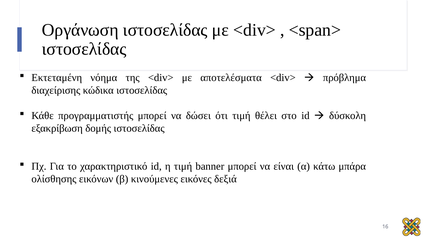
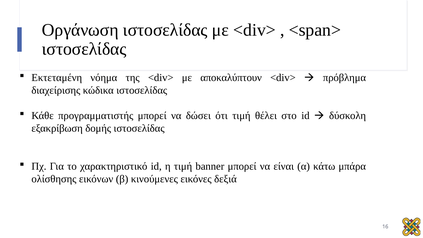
αποτελέσματα: αποτελέσματα -> αποκαλύπτουν
